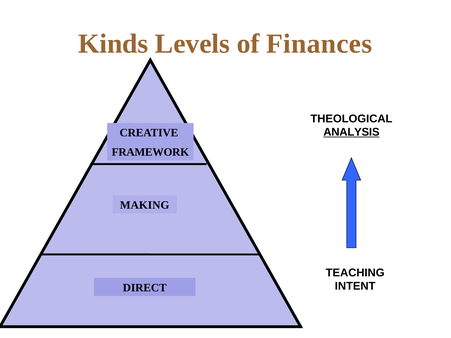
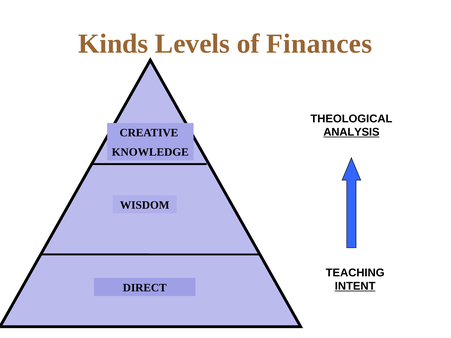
FRAMEWORK: FRAMEWORK -> KNOWLEDGE
MAKING: MAKING -> WISDOM
INTENT underline: none -> present
